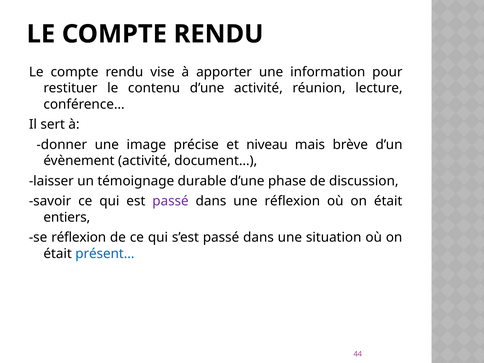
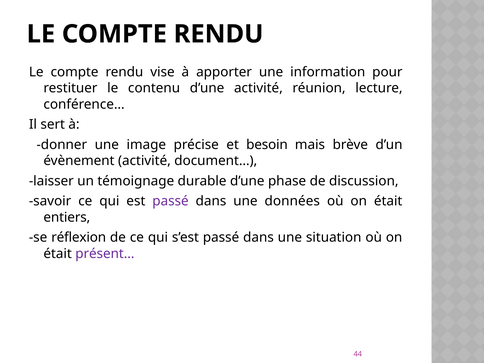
niveau: niveau -> besoin
une réflexion: réflexion -> données
présent… colour: blue -> purple
